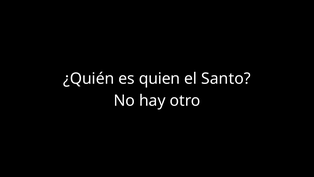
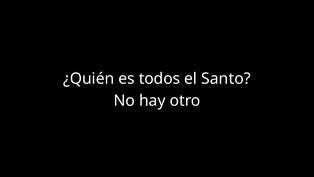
quien: quien -> todos
